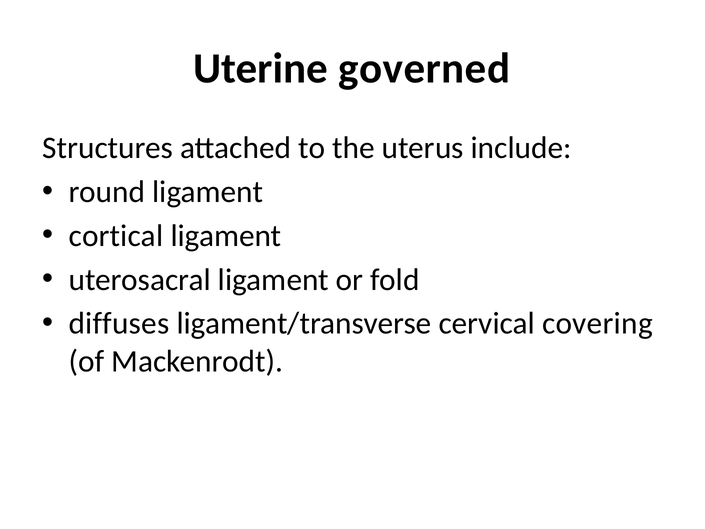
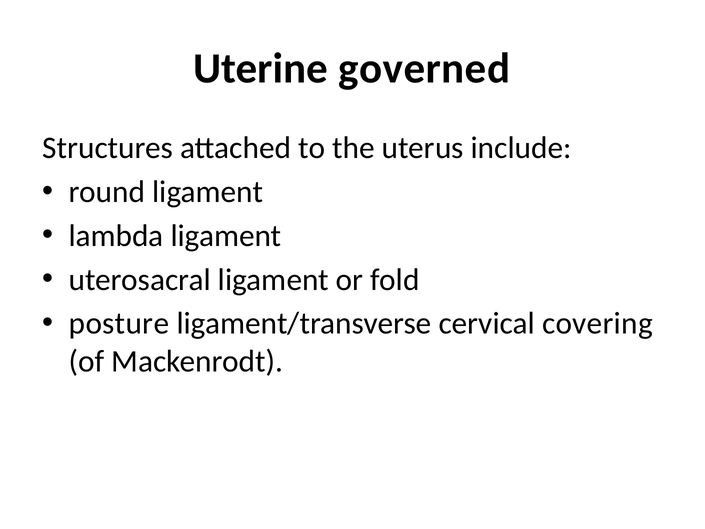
cortical: cortical -> lambda
diffuses: diffuses -> posture
